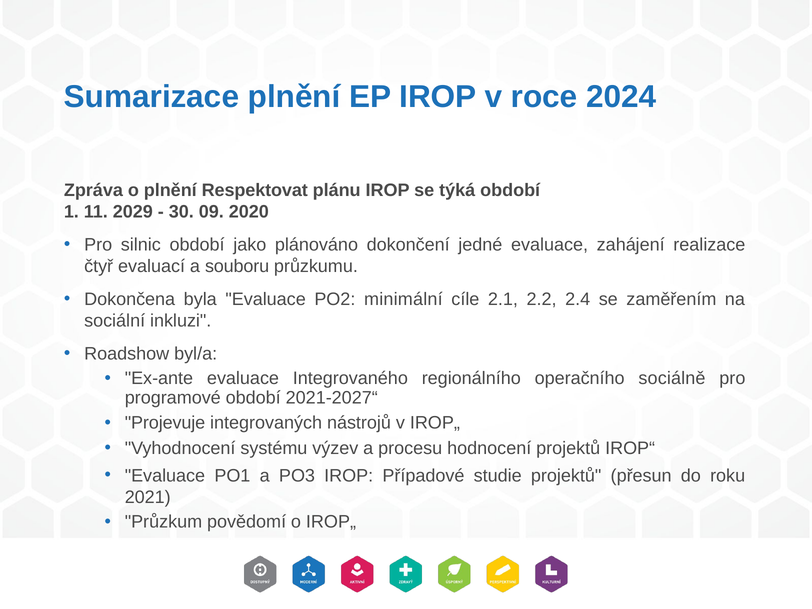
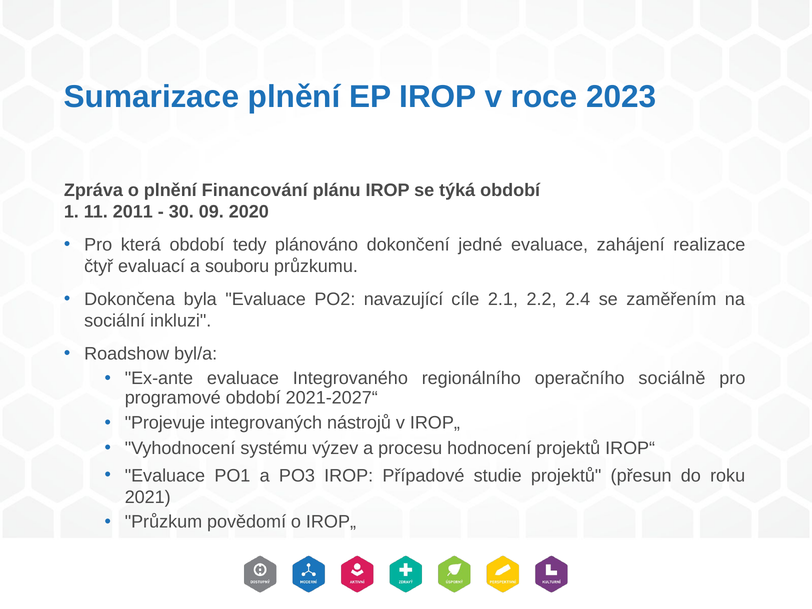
2024: 2024 -> 2023
Respektovat: Respektovat -> Financování
2029: 2029 -> 2011
silnic: silnic -> která
jako: jako -> tedy
minimální: minimální -> navazující
